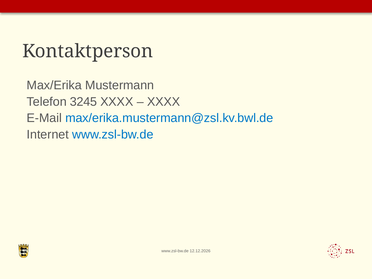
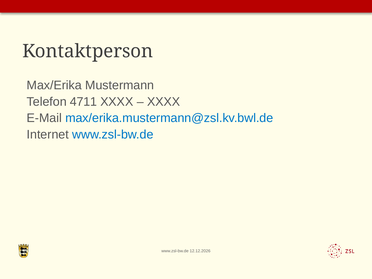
3245: 3245 -> 4711
